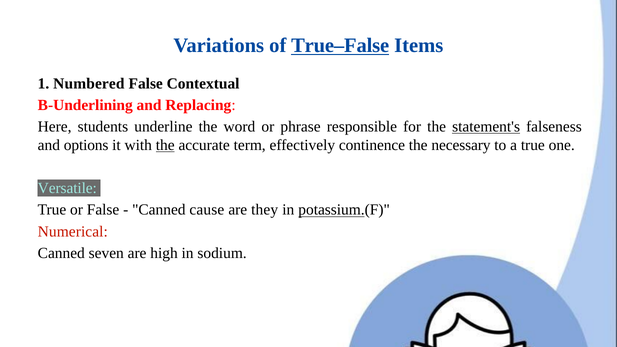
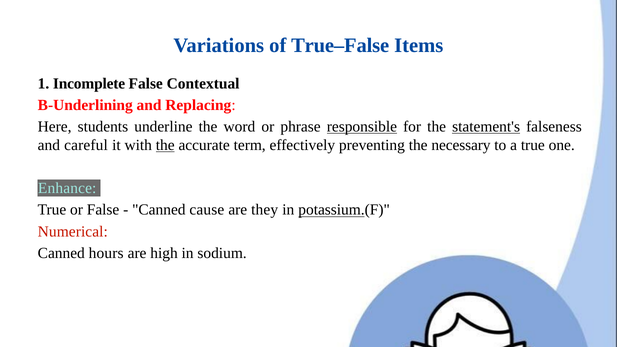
True–False underline: present -> none
Numbered: Numbered -> Incomplete
responsible underline: none -> present
options: options -> careful
continence: continence -> preventing
Versatile: Versatile -> Enhance
seven: seven -> hours
